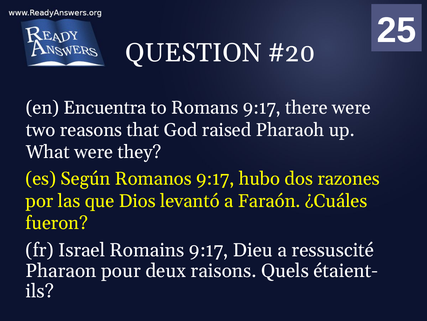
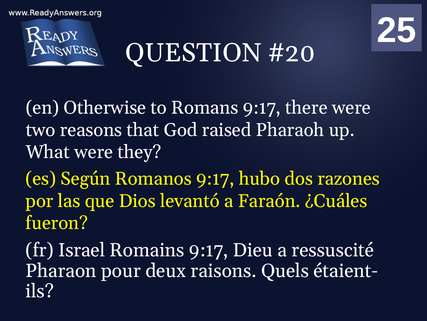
Encuentra: Encuentra -> Otherwise
